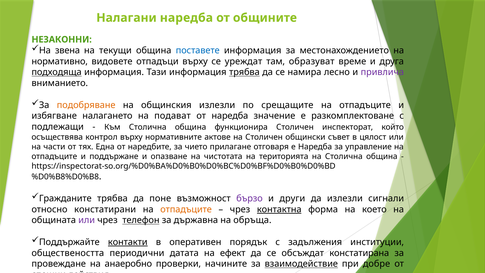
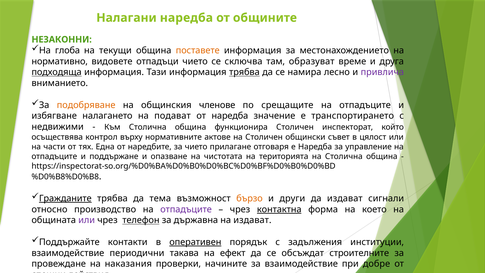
звена: звена -> глоба
поставете colour: blue -> orange
отпадъци върху: върху -> чието
уреждат: уреждат -> сключва
общинския излезли: излезли -> членове
разкомплектоване: разкомплектоване -> транспортирането
подлежащи: подлежащи -> недвижими
Гражданите underline: none -> present
поне: поне -> тема
бързо colour: purple -> orange
да излезли: излезли -> издават
констатирани: констатирани -> производство
отпадъците at (186, 209) colour: orange -> purple
на обръща: обръща -> издават
контакти underline: present -> none
оперативен underline: none -> present
обществеността at (68, 253): обществеността -> взаимодействие
датата: датата -> такава
констатирана: констатирана -> строителните
анаеробно: анаеробно -> наказания
взаимодействие at (301, 264) underline: present -> none
